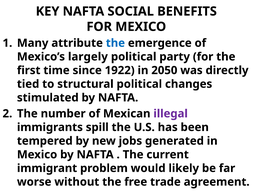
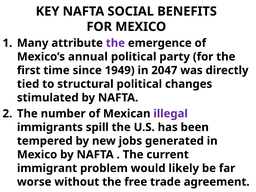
the at (115, 43) colour: blue -> purple
largely: largely -> annual
1922: 1922 -> 1949
2050: 2050 -> 2047
